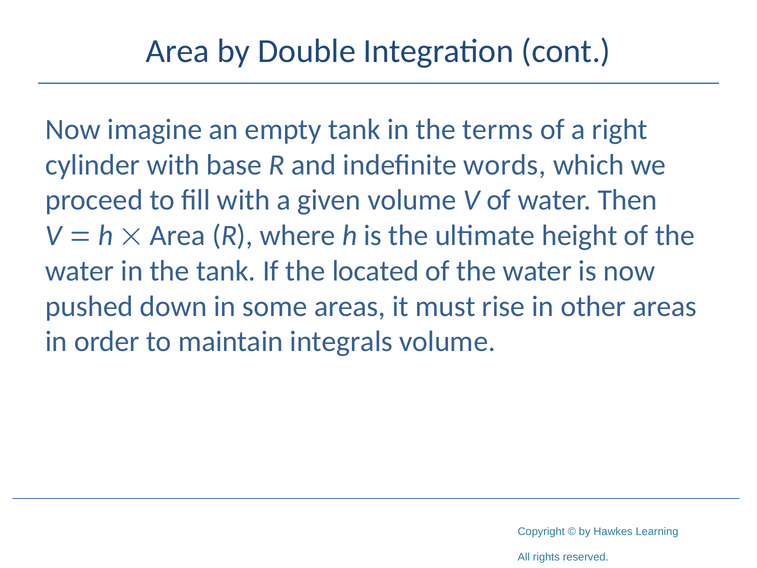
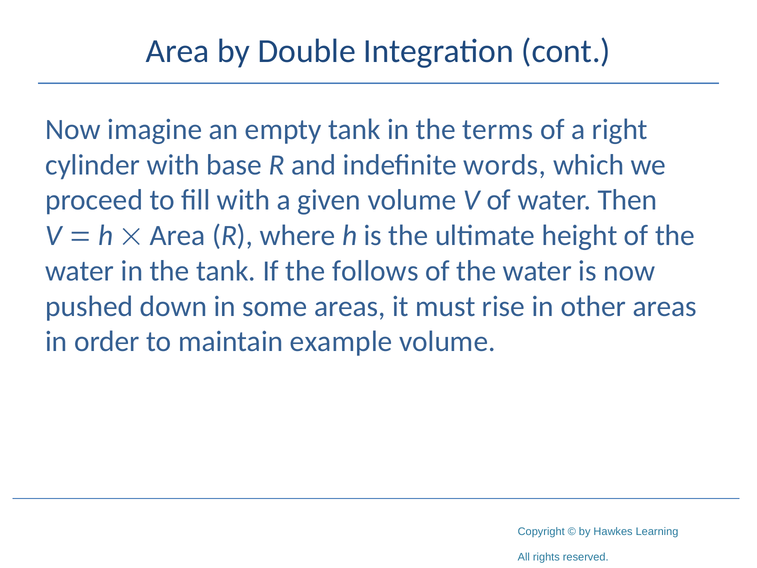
located: located -> follows
integrals: integrals -> example
